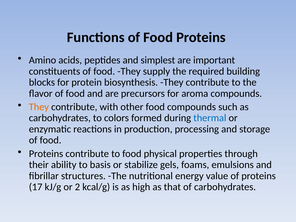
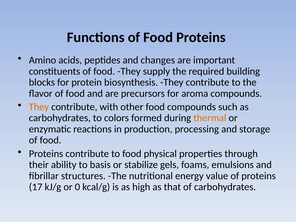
simplest: simplest -> changes
thermal colour: blue -> orange
2: 2 -> 0
